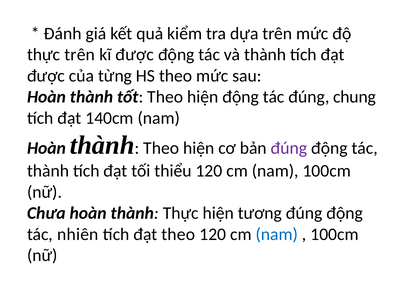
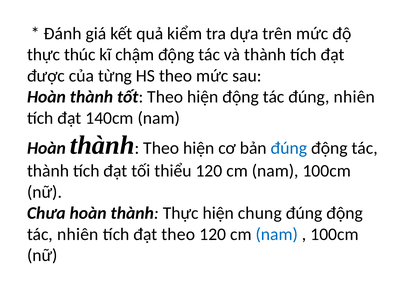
thực trên: trên -> thúc
kĩ được: được -> chậm
đúng chung: chung -> nhiên
đúng at (289, 148) colour: purple -> blue
tương: tương -> chung
